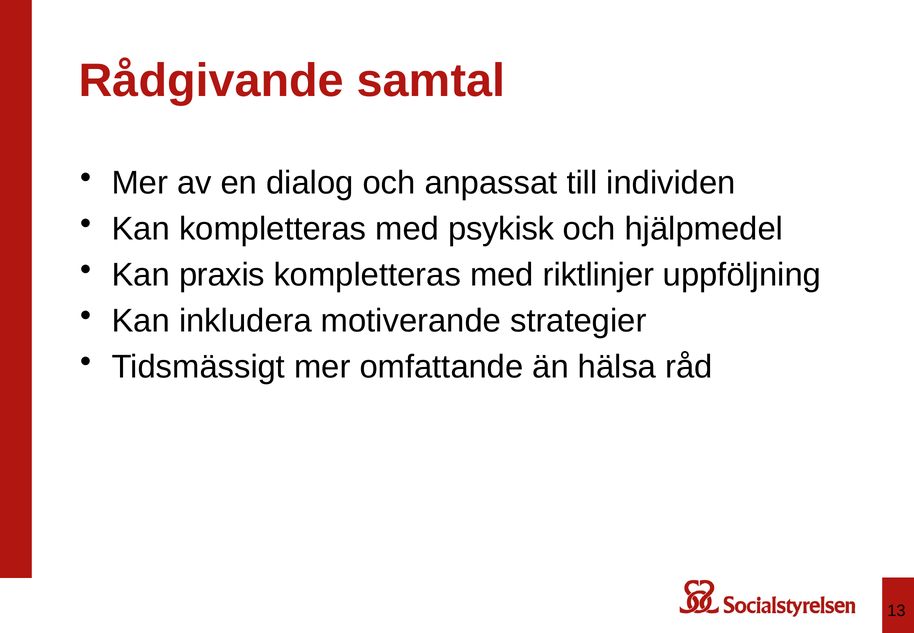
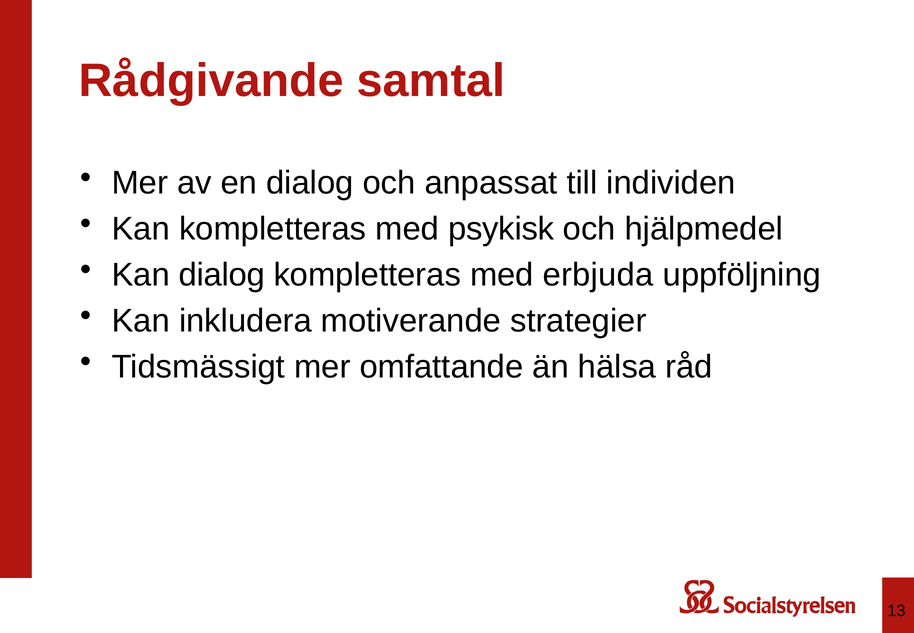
Kan praxis: praxis -> dialog
riktlinjer: riktlinjer -> erbjuda
